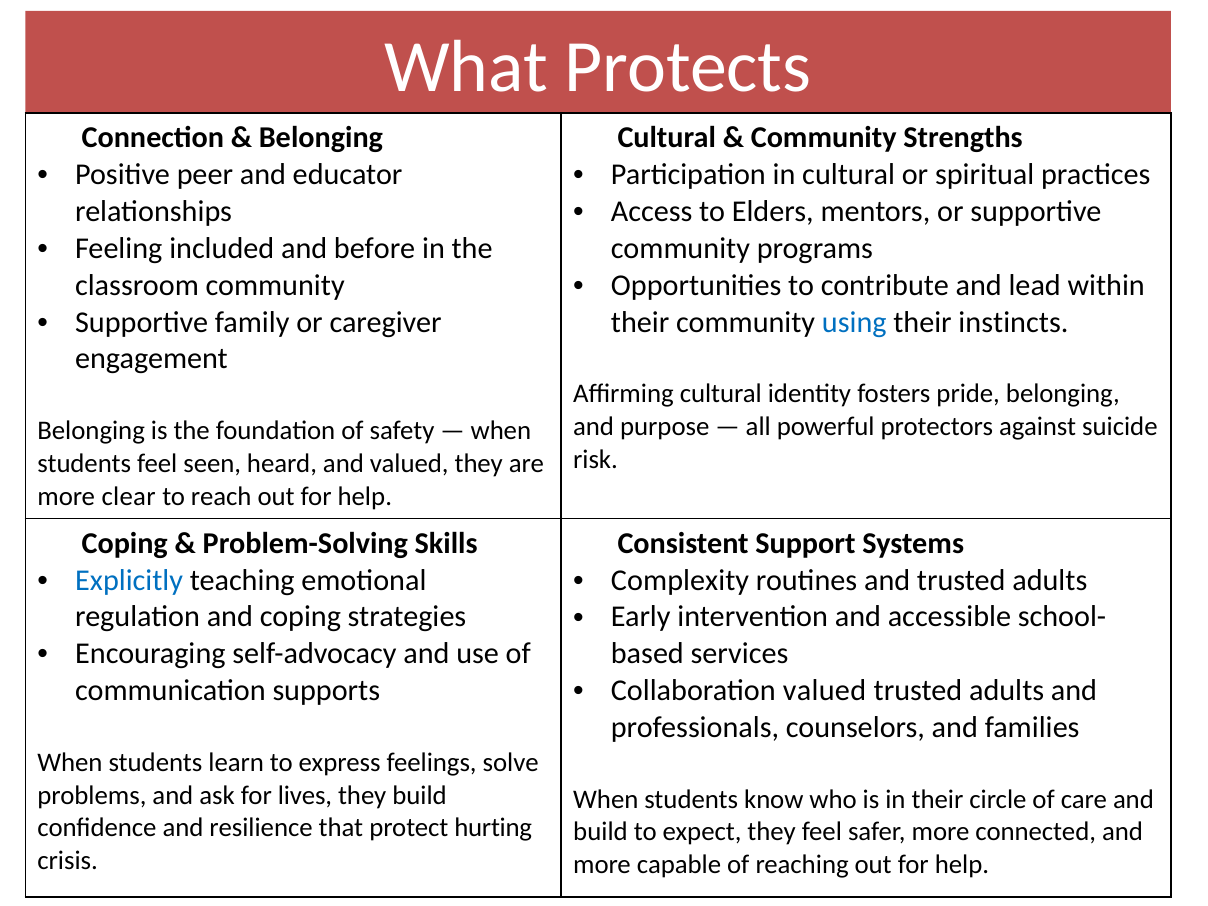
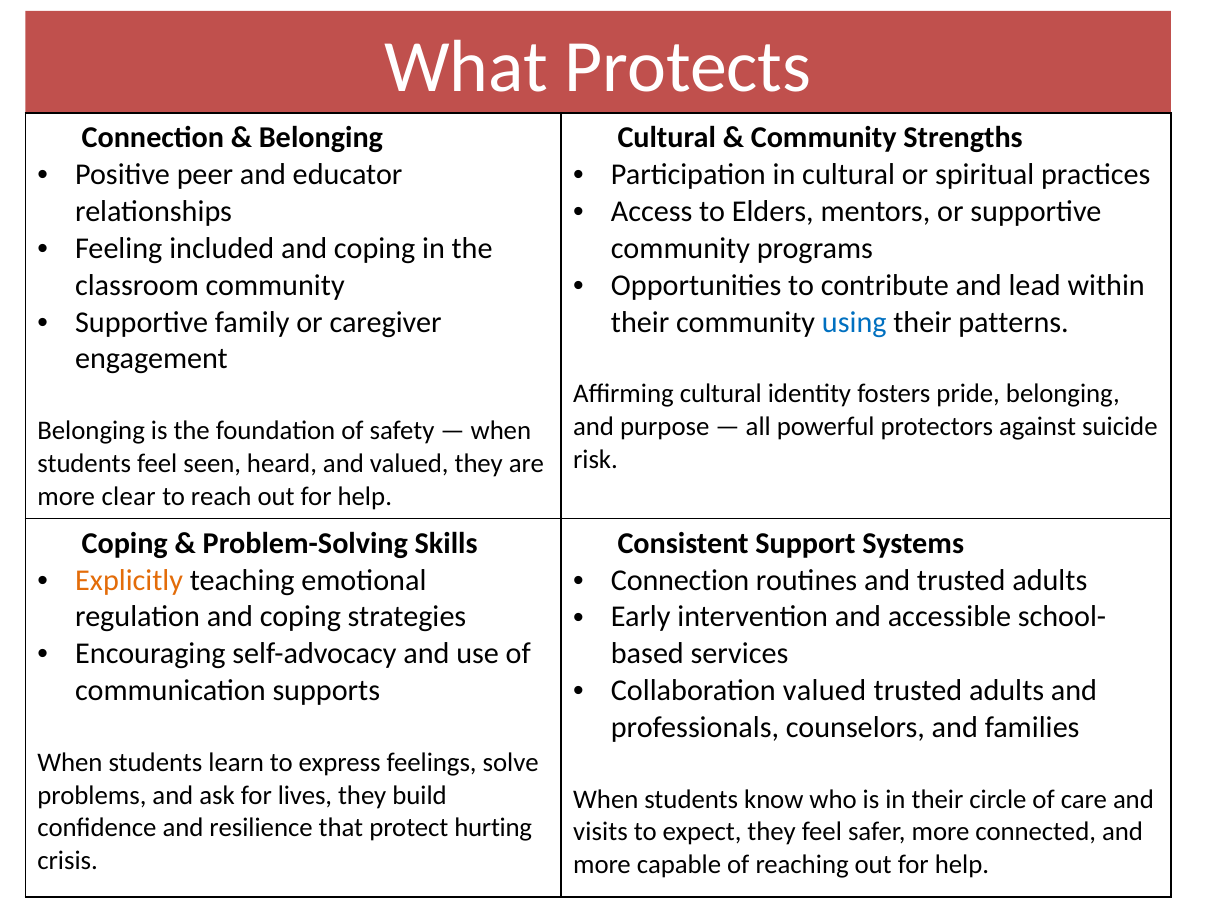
included and before: before -> coping
instincts: instincts -> patterns
Explicitly colour: blue -> orange
Complexity: Complexity -> Connection
build at (601, 832): build -> visits
